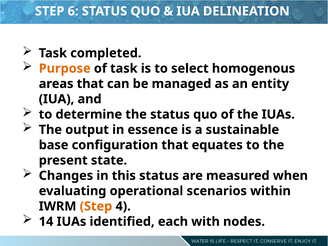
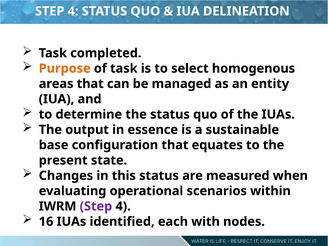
6 at (73, 11): 6 -> 4
Step at (96, 206) colour: orange -> purple
14: 14 -> 16
